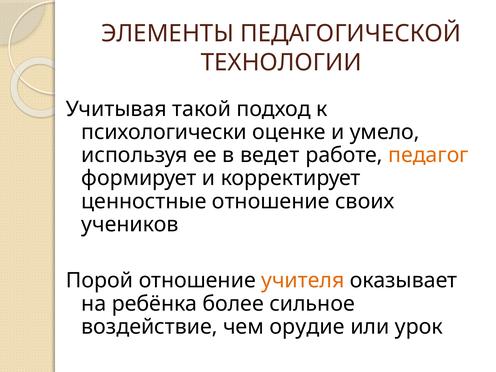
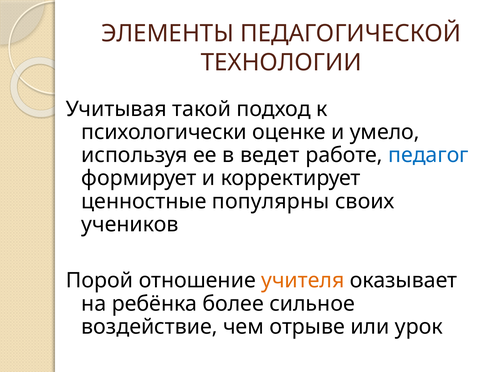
педагог colour: orange -> blue
ценностные отношение: отношение -> популярны
орудие: орудие -> отрыве
